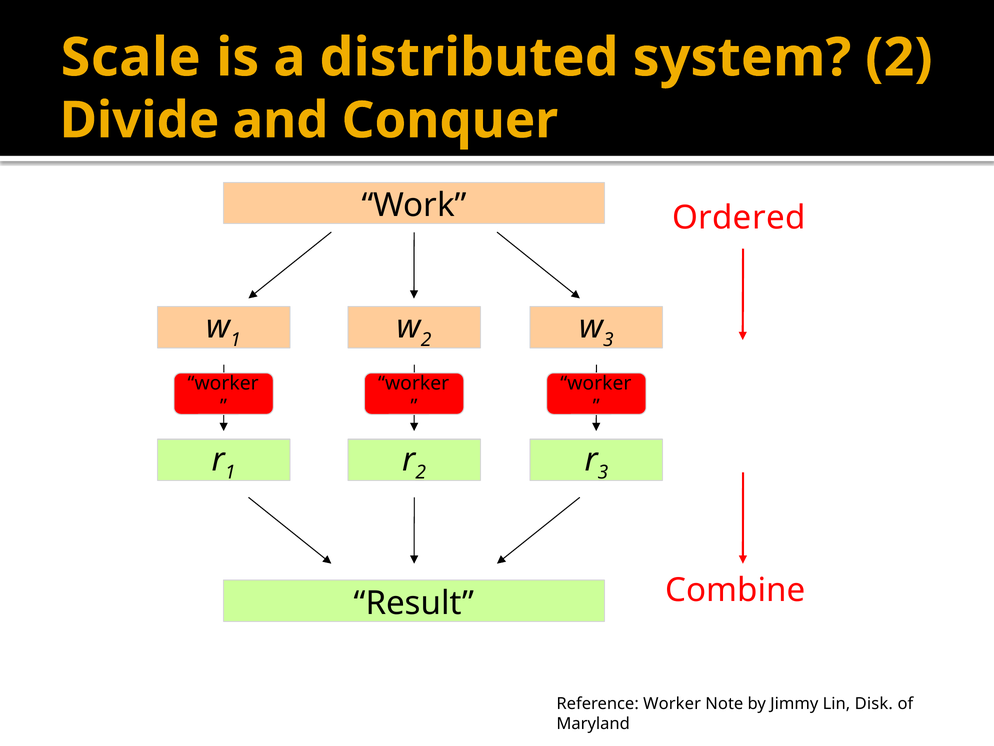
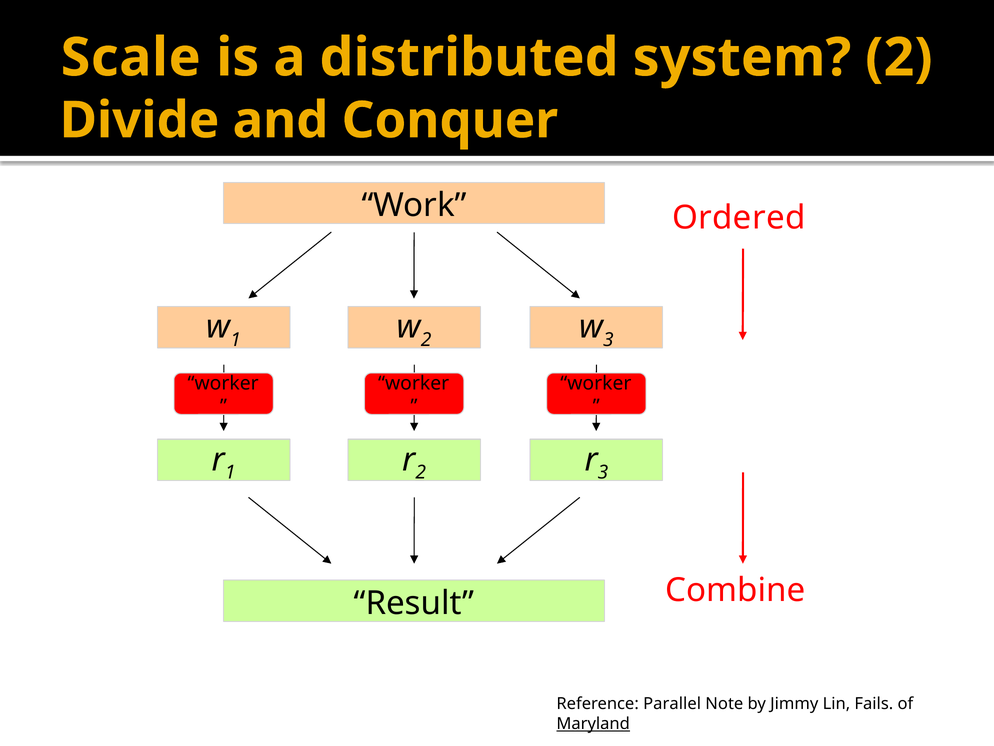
Reference Worker: Worker -> Parallel
Disk: Disk -> Fails
Maryland underline: none -> present
